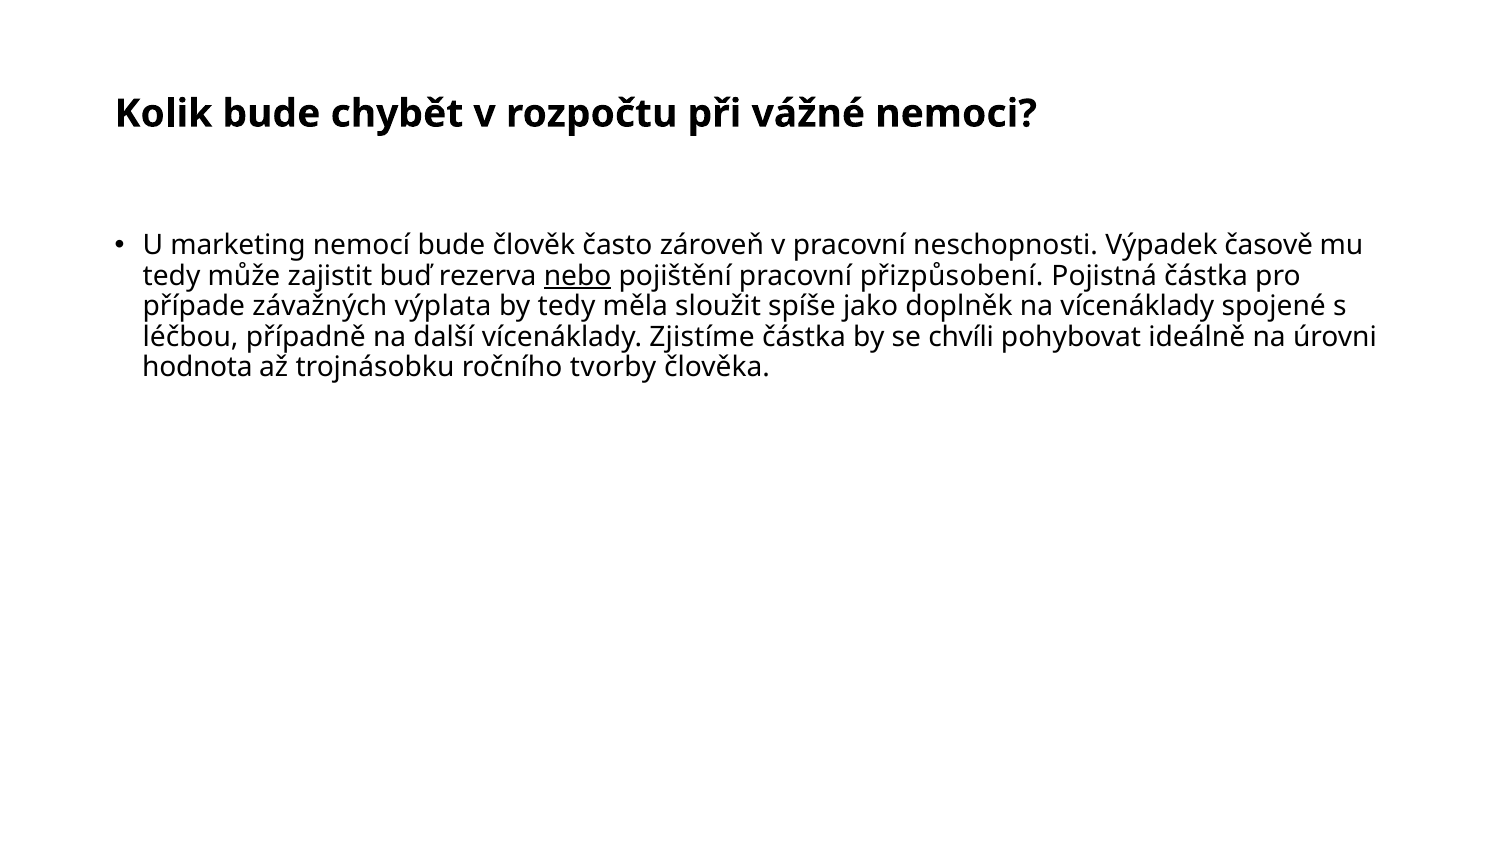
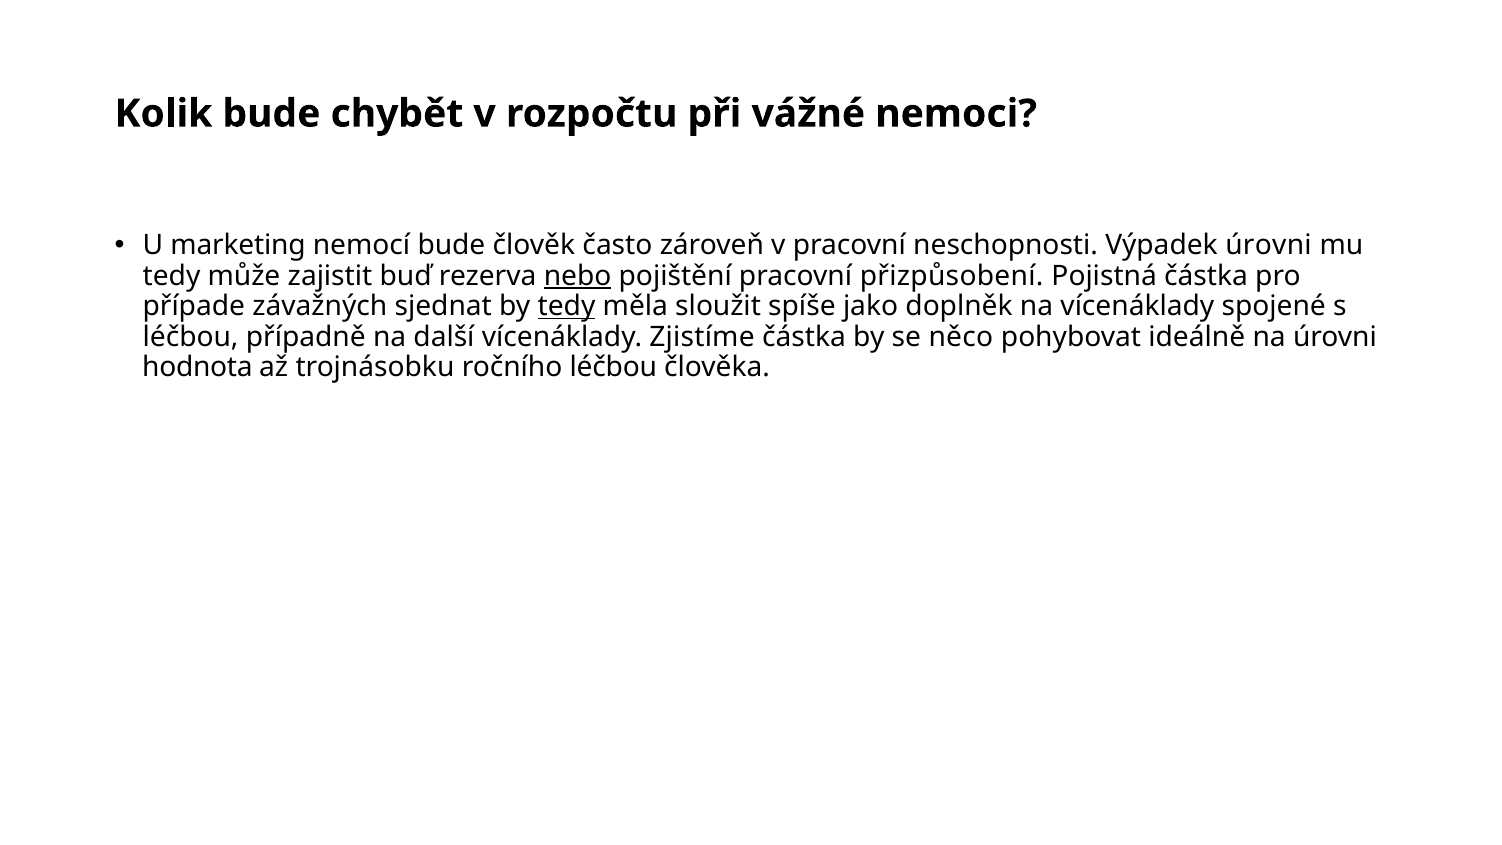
Výpadek časově: časově -> úrovni
výplata: výplata -> sjednat
tedy at (567, 306) underline: none -> present
chvíli: chvíli -> něco
ročního tvorby: tvorby -> léčbou
